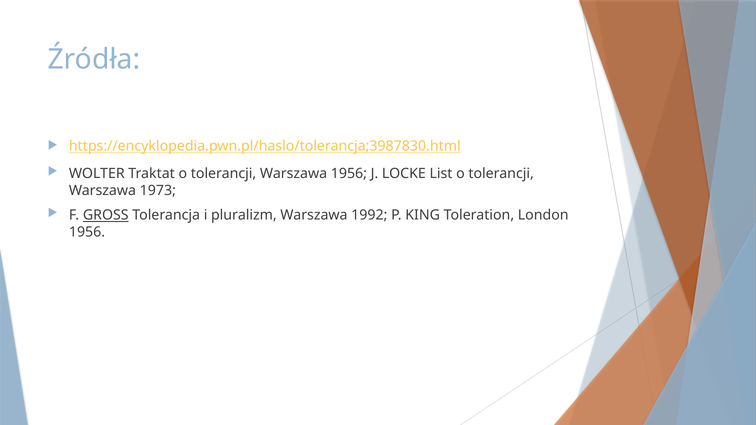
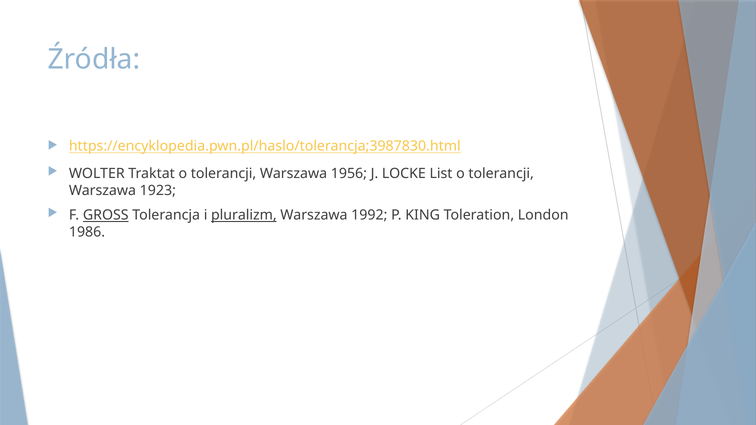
1973: 1973 -> 1923
pluralizm underline: none -> present
1956 at (87, 232): 1956 -> 1986
